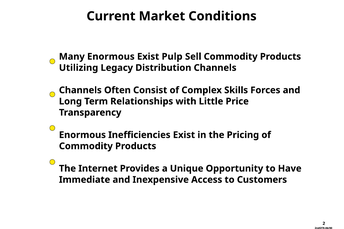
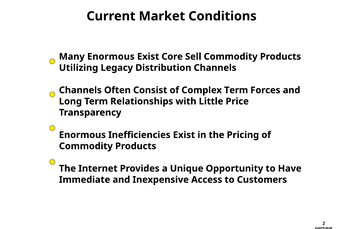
Pulp: Pulp -> Core
Complex Skills: Skills -> Term
